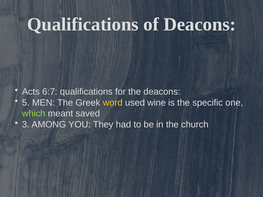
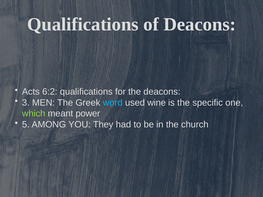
6:7: 6:7 -> 6:2
5: 5 -> 3
word colour: yellow -> light blue
saved: saved -> power
3: 3 -> 5
